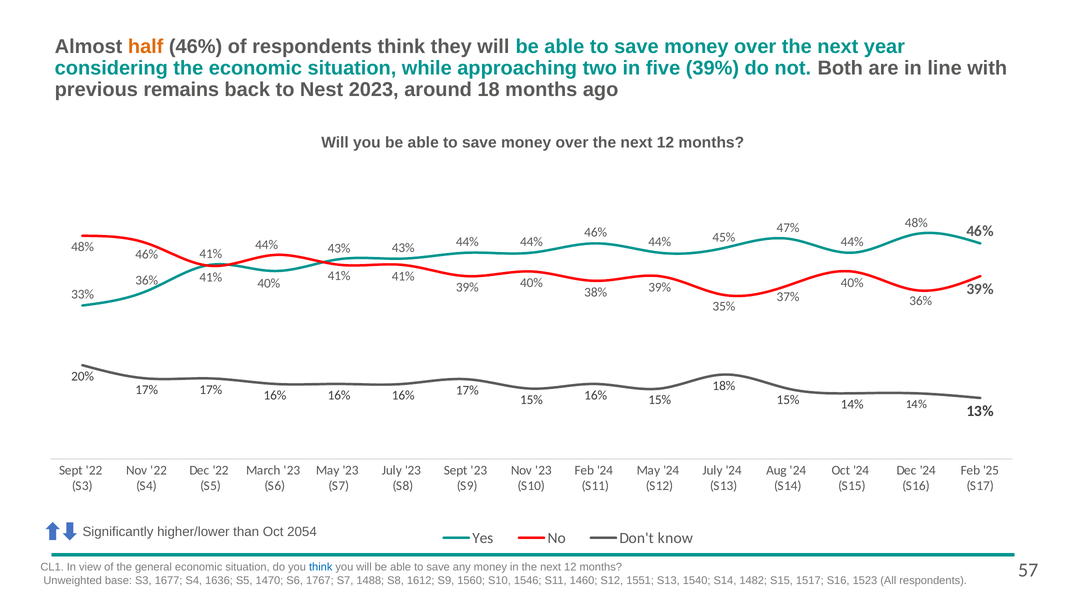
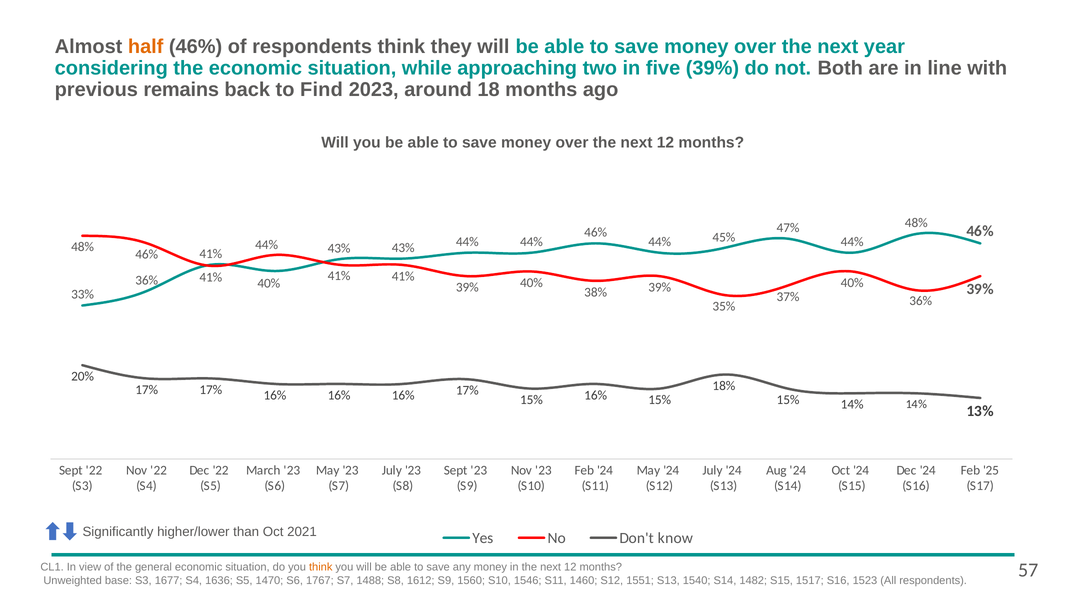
Nest: Nest -> Find
2054: 2054 -> 2021
think at (321, 567) colour: blue -> orange
